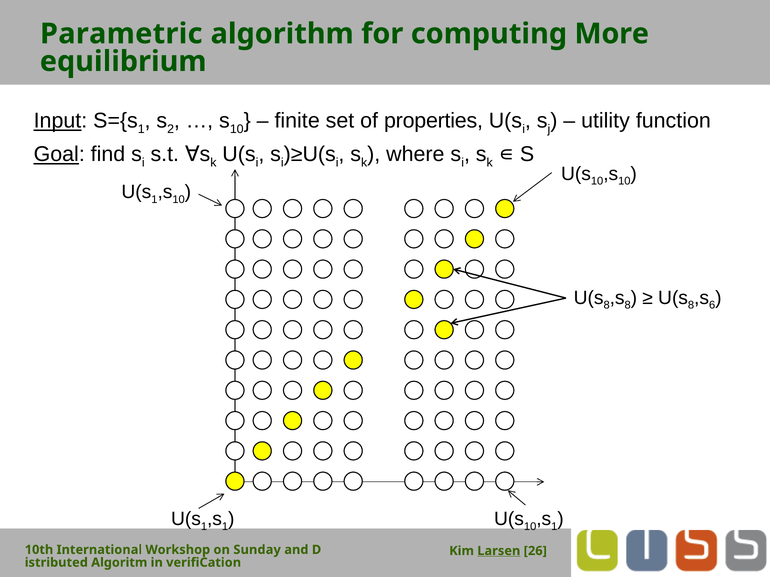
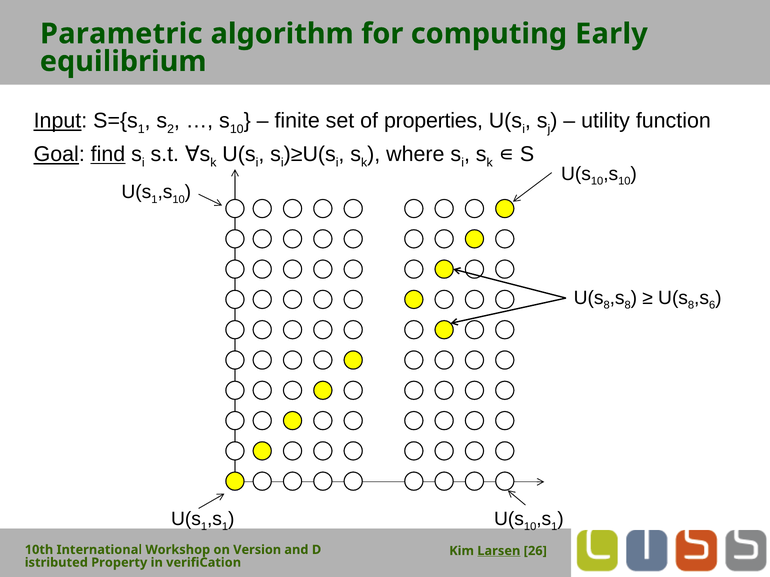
More: More -> Early
find underline: none -> present
Sunday: Sunday -> Version
Algoritm: Algoritm -> Property
